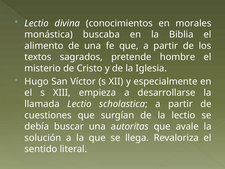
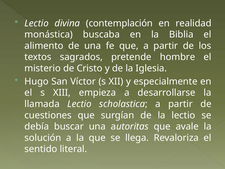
conocimientos: conocimientos -> contemplación
morales: morales -> realidad
